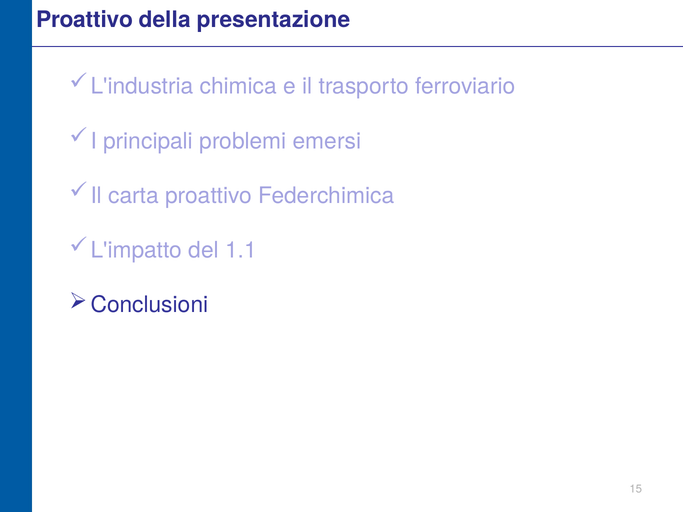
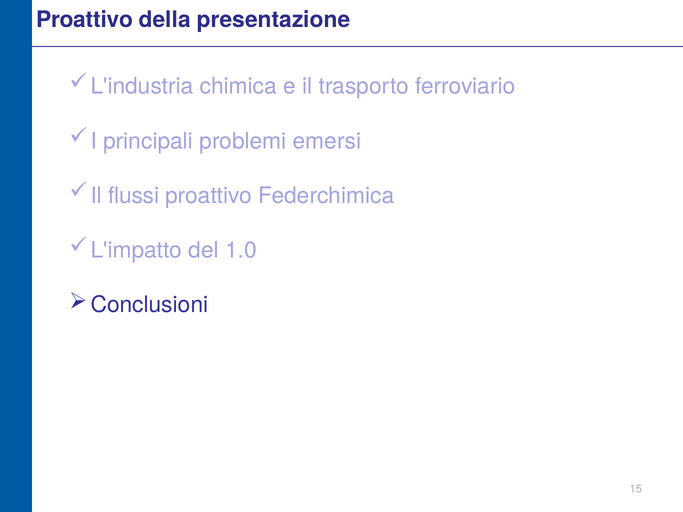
carta: carta -> flussi
1.1: 1.1 -> 1.0
